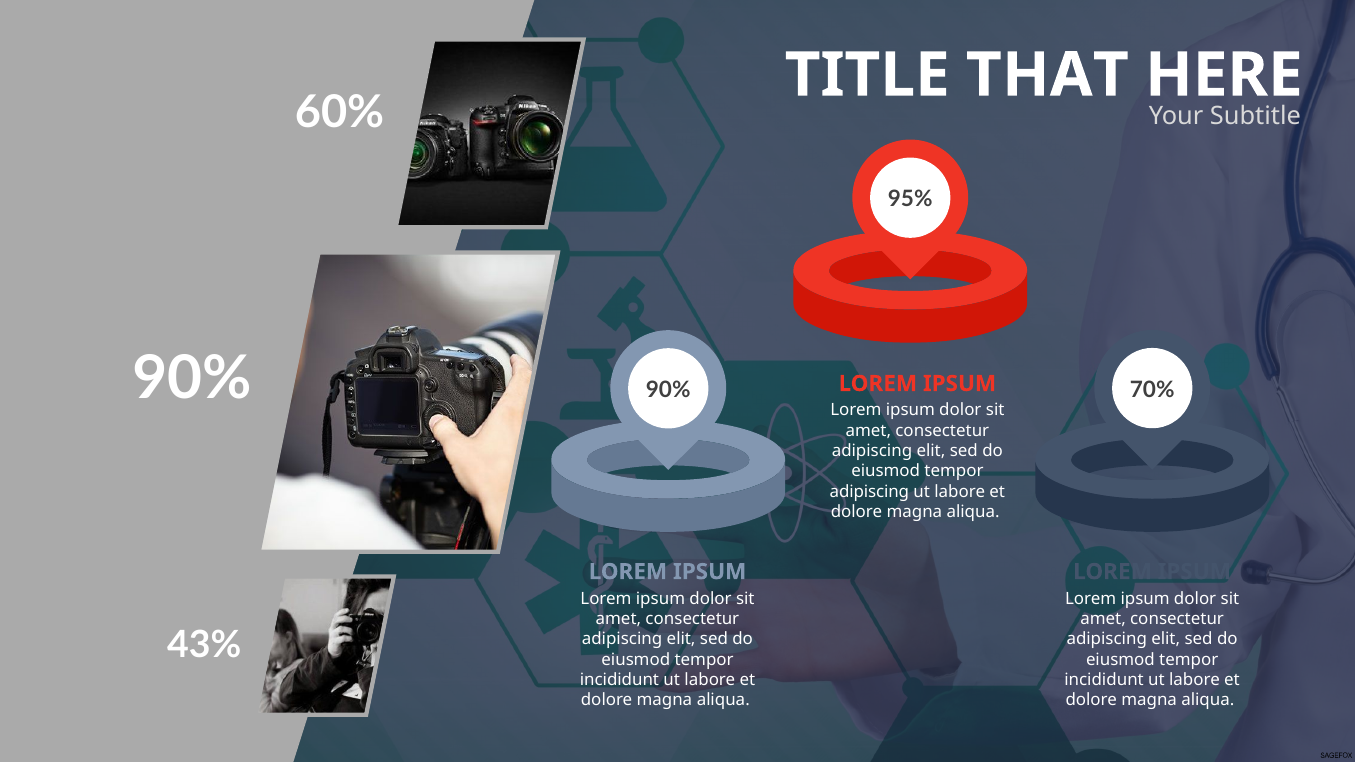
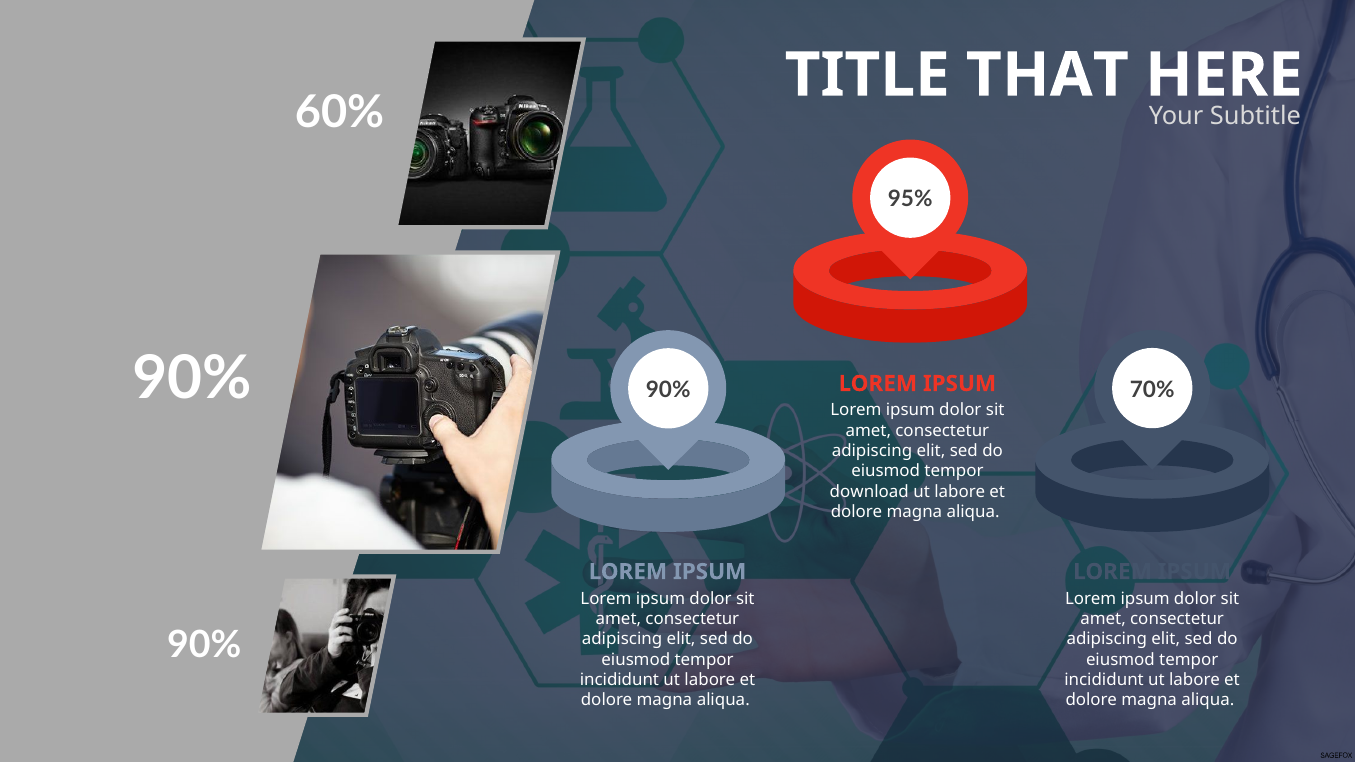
adipiscing at (869, 492): adipiscing -> download
43% at (204, 646): 43% -> 90%
